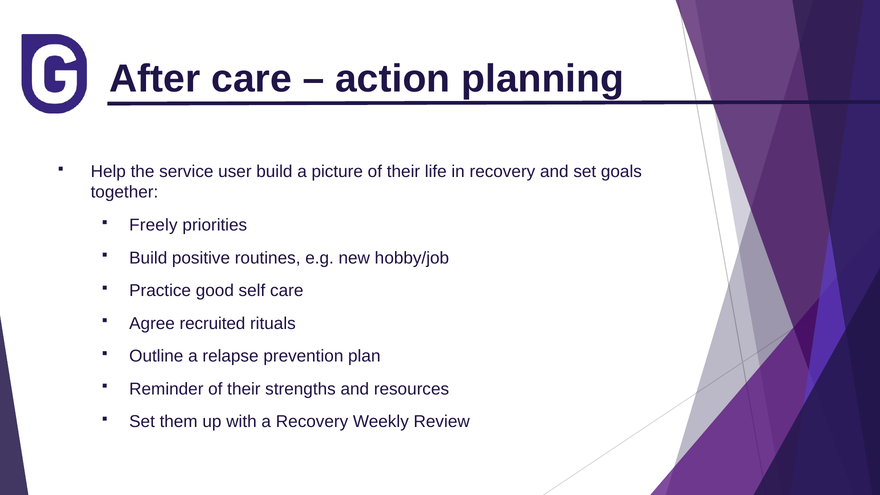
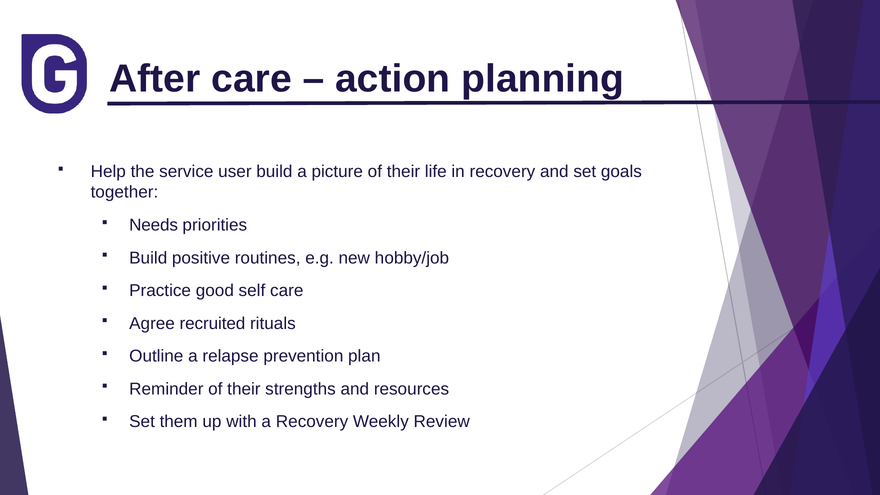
Freely: Freely -> Needs
